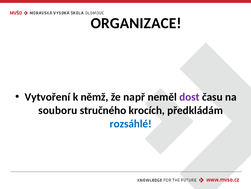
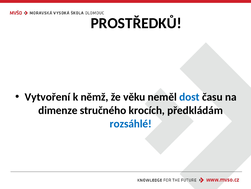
ORGANIZACE: ORGANIZACE -> PROSTŘEDKŮ
např: např -> věku
dost colour: purple -> blue
souboru: souboru -> dimenze
